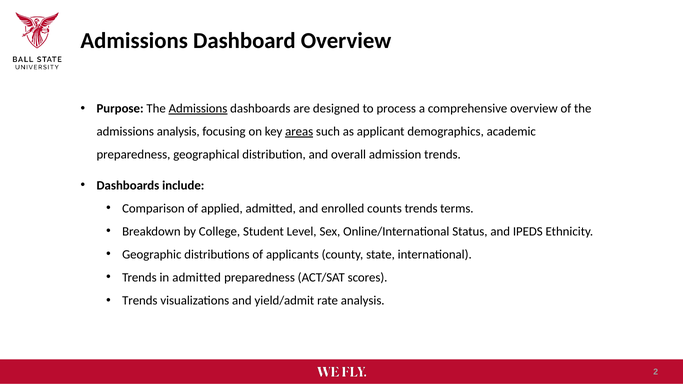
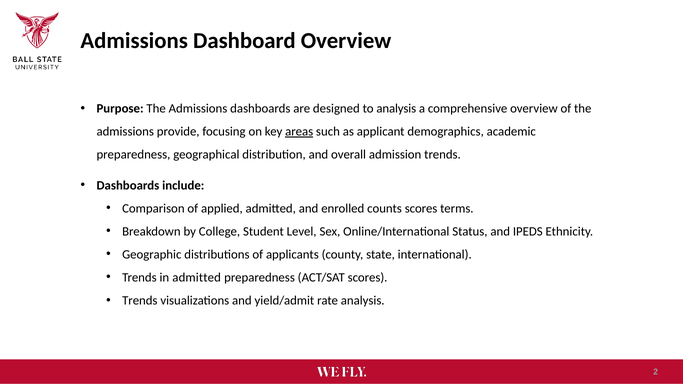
Admissions at (198, 109) underline: present -> none
to process: process -> analysis
admissions analysis: analysis -> provide
counts trends: trends -> scores
